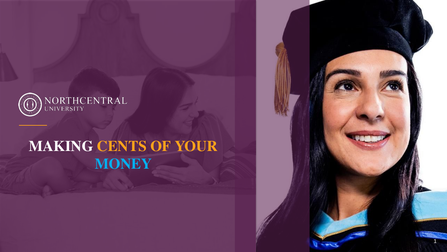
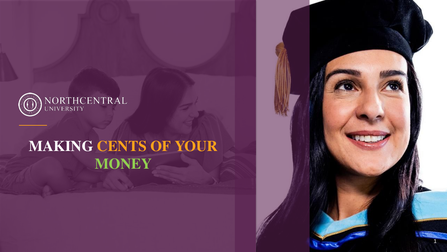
MONEY colour: light blue -> light green
